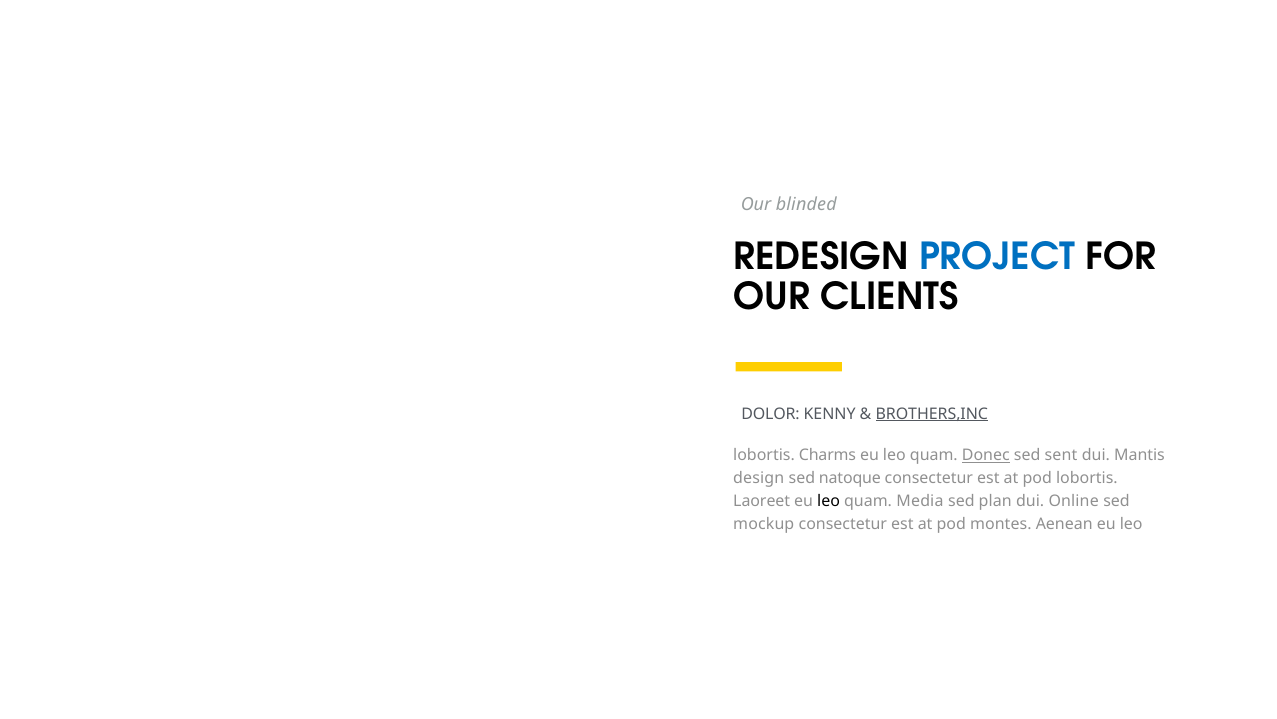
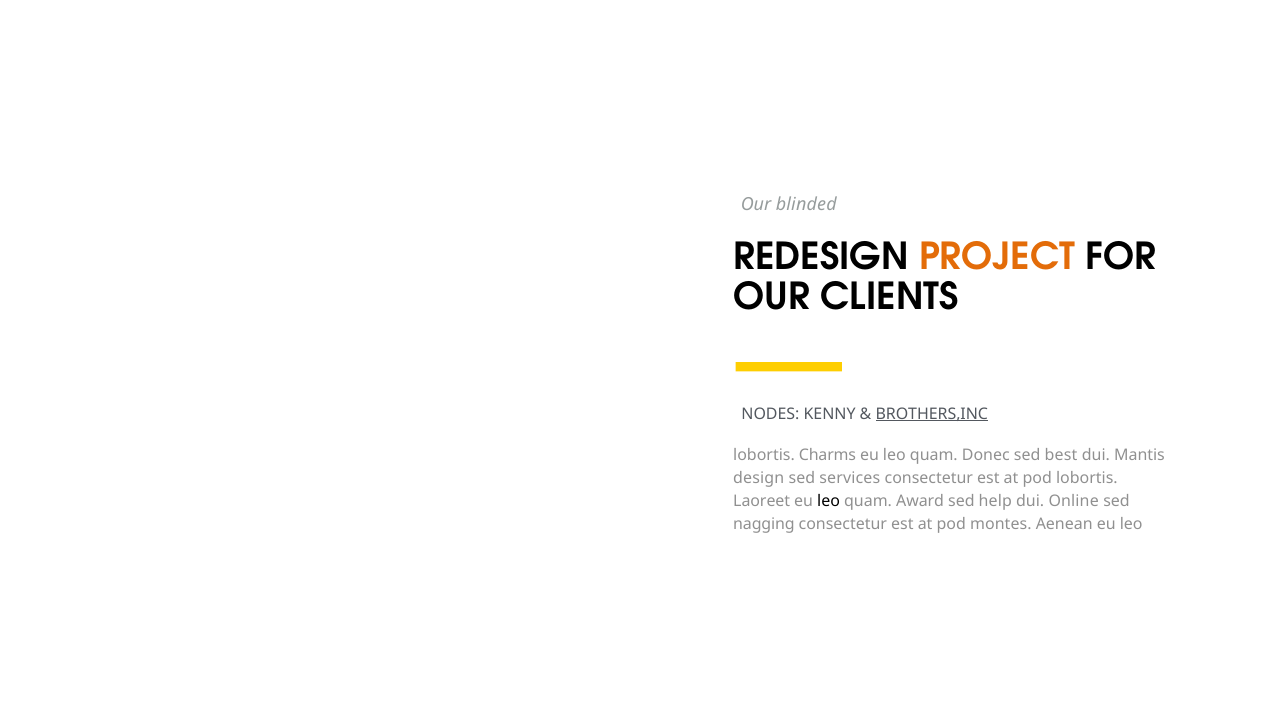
PROJECT colour: blue -> orange
DOLOR: DOLOR -> NODES
Donec underline: present -> none
sent: sent -> best
natoque: natoque -> services
Media: Media -> Award
plan: plan -> help
mockup: mockup -> nagging
